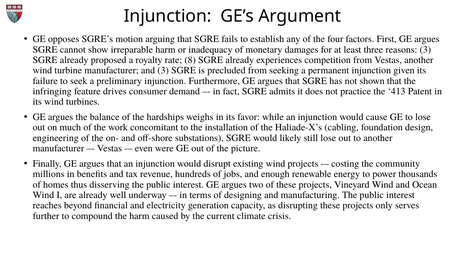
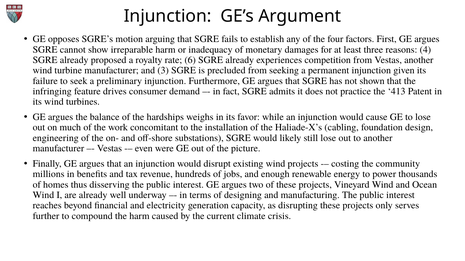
reasons 3: 3 -> 4
8: 8 -> 6
